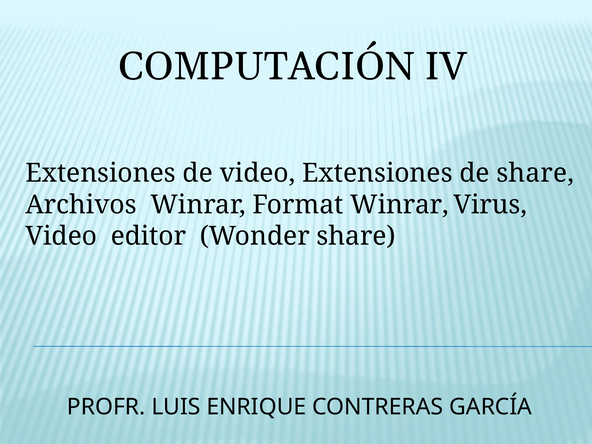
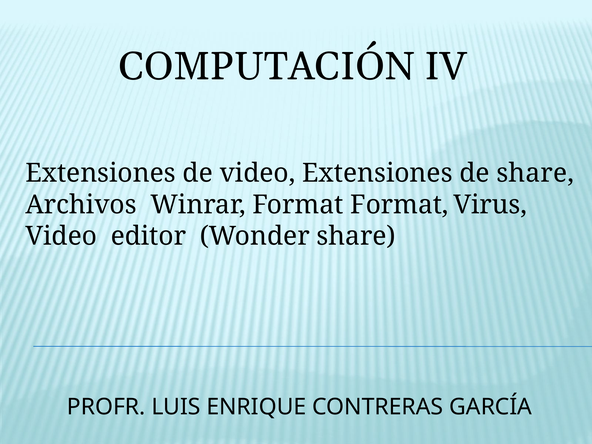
Format Winrar: Winrar -> Format
